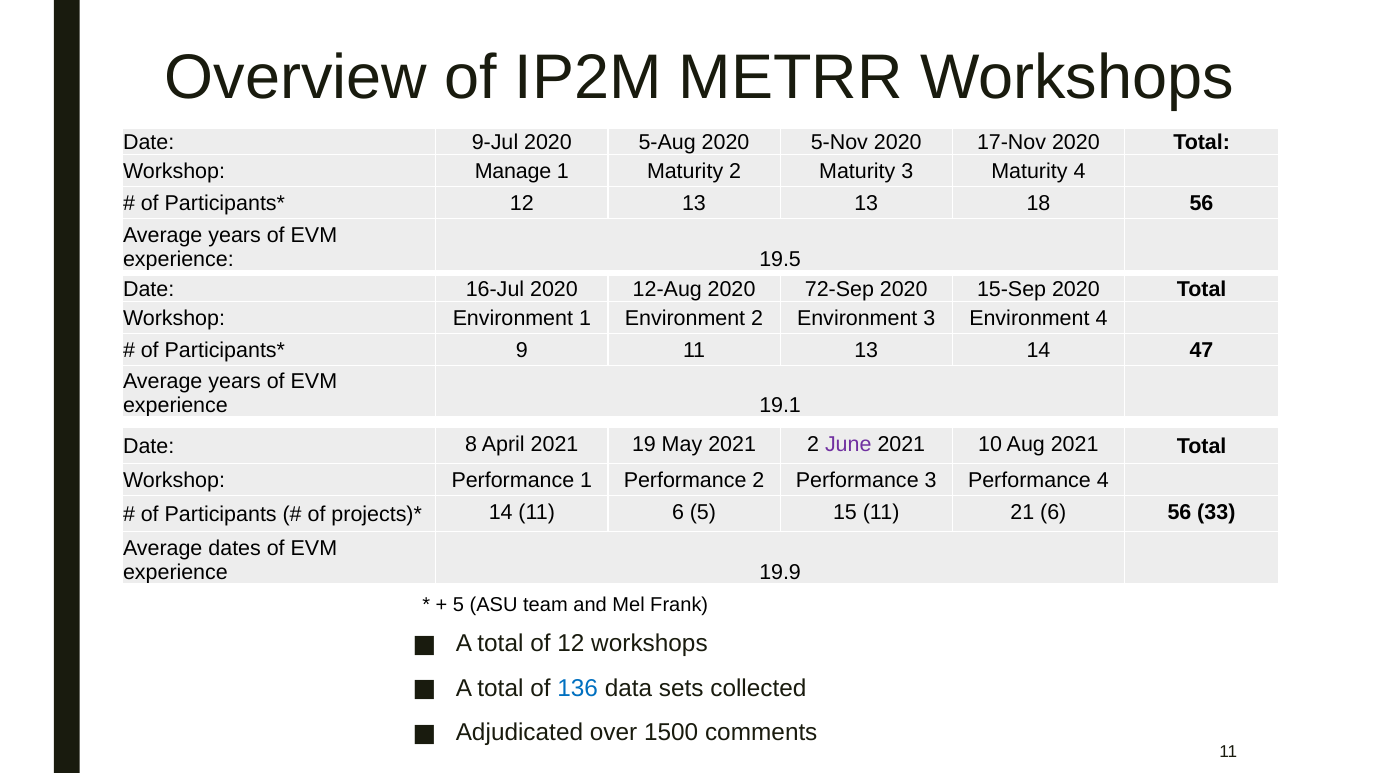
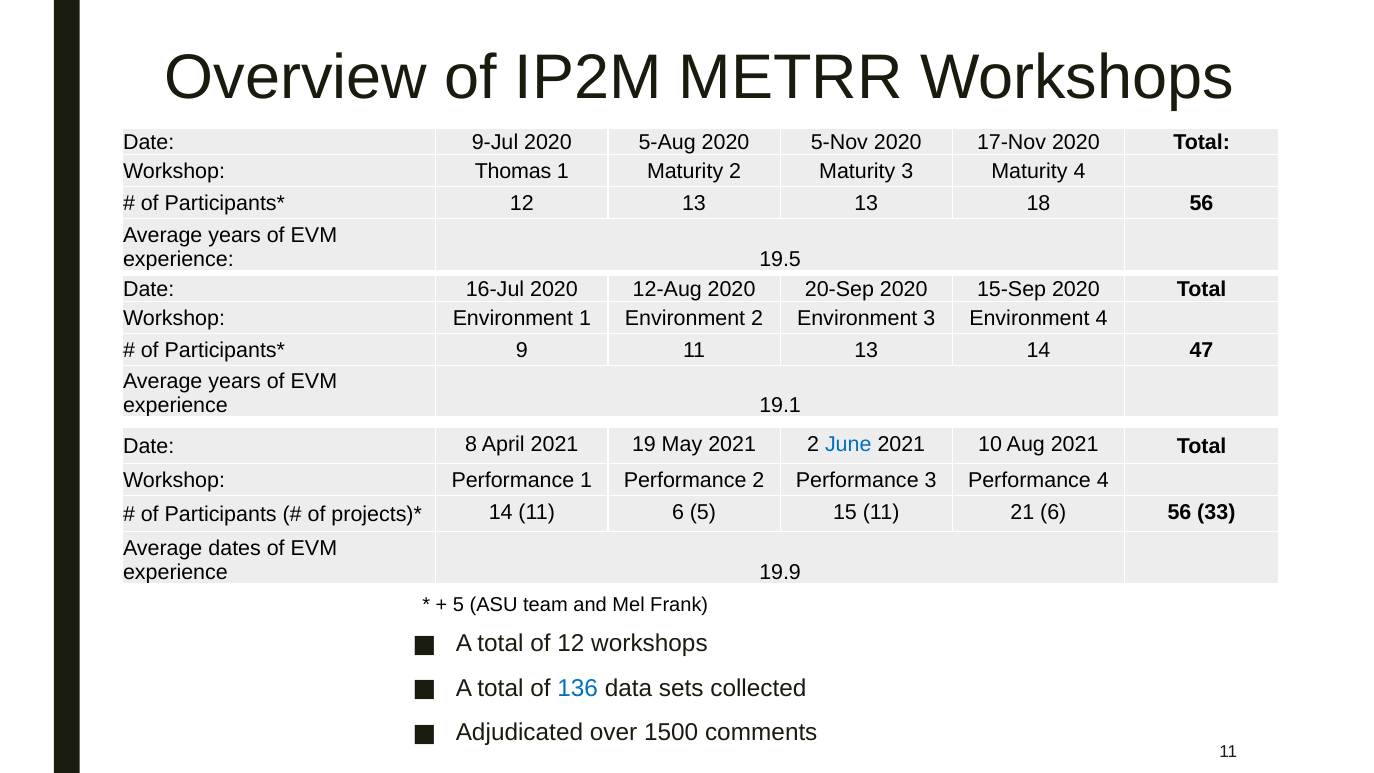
Manage: Manage -> Thomas
72-Sep: 72-Sep -> 20-Sep
June colour: purple -> blue
